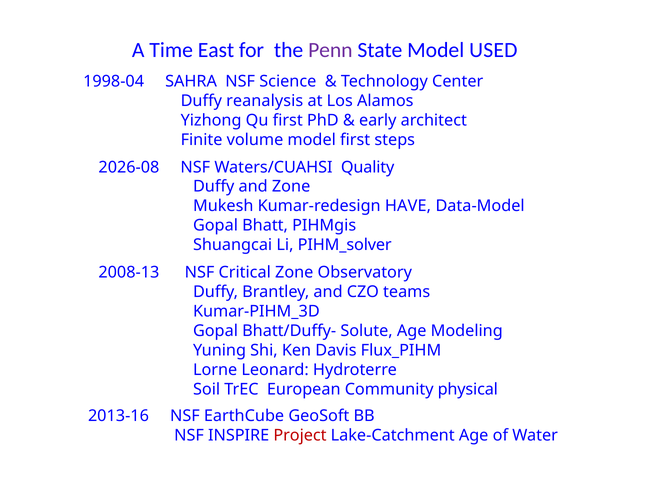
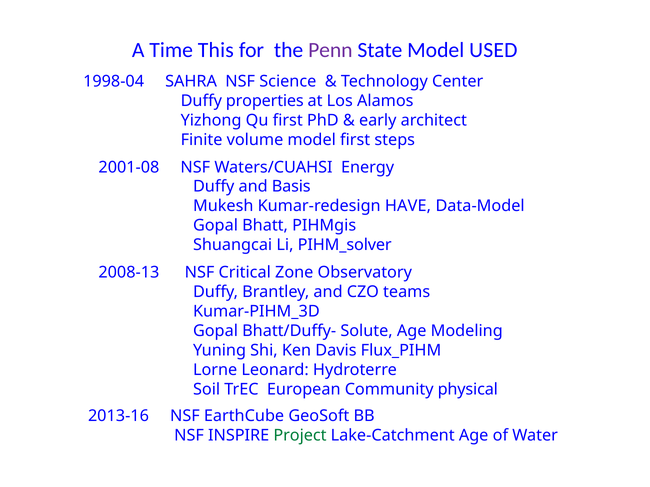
East: East -> This
reanalysis: reanalysis -> properties
2026-08: 2026-08 -> 2001-08
Quality: Quality -> Energy
and Zone: Zone -> Basis
Project colour: red -> green
